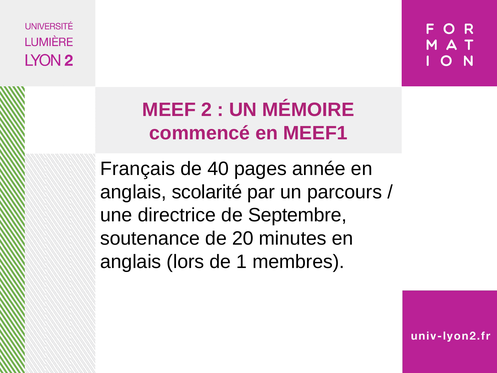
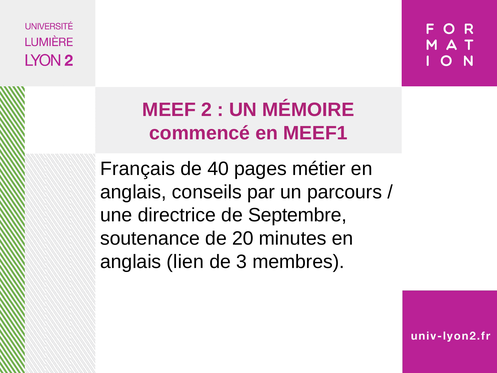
année: année -> métier
scolarité: scolarité -> conseils
lors: lors -> lien
1: 1 -> 3
